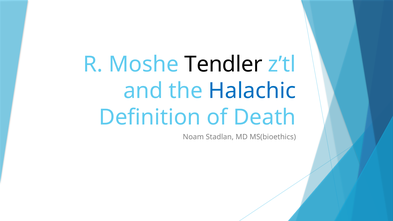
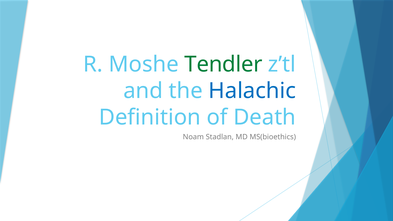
Tendler colour: black -> green
